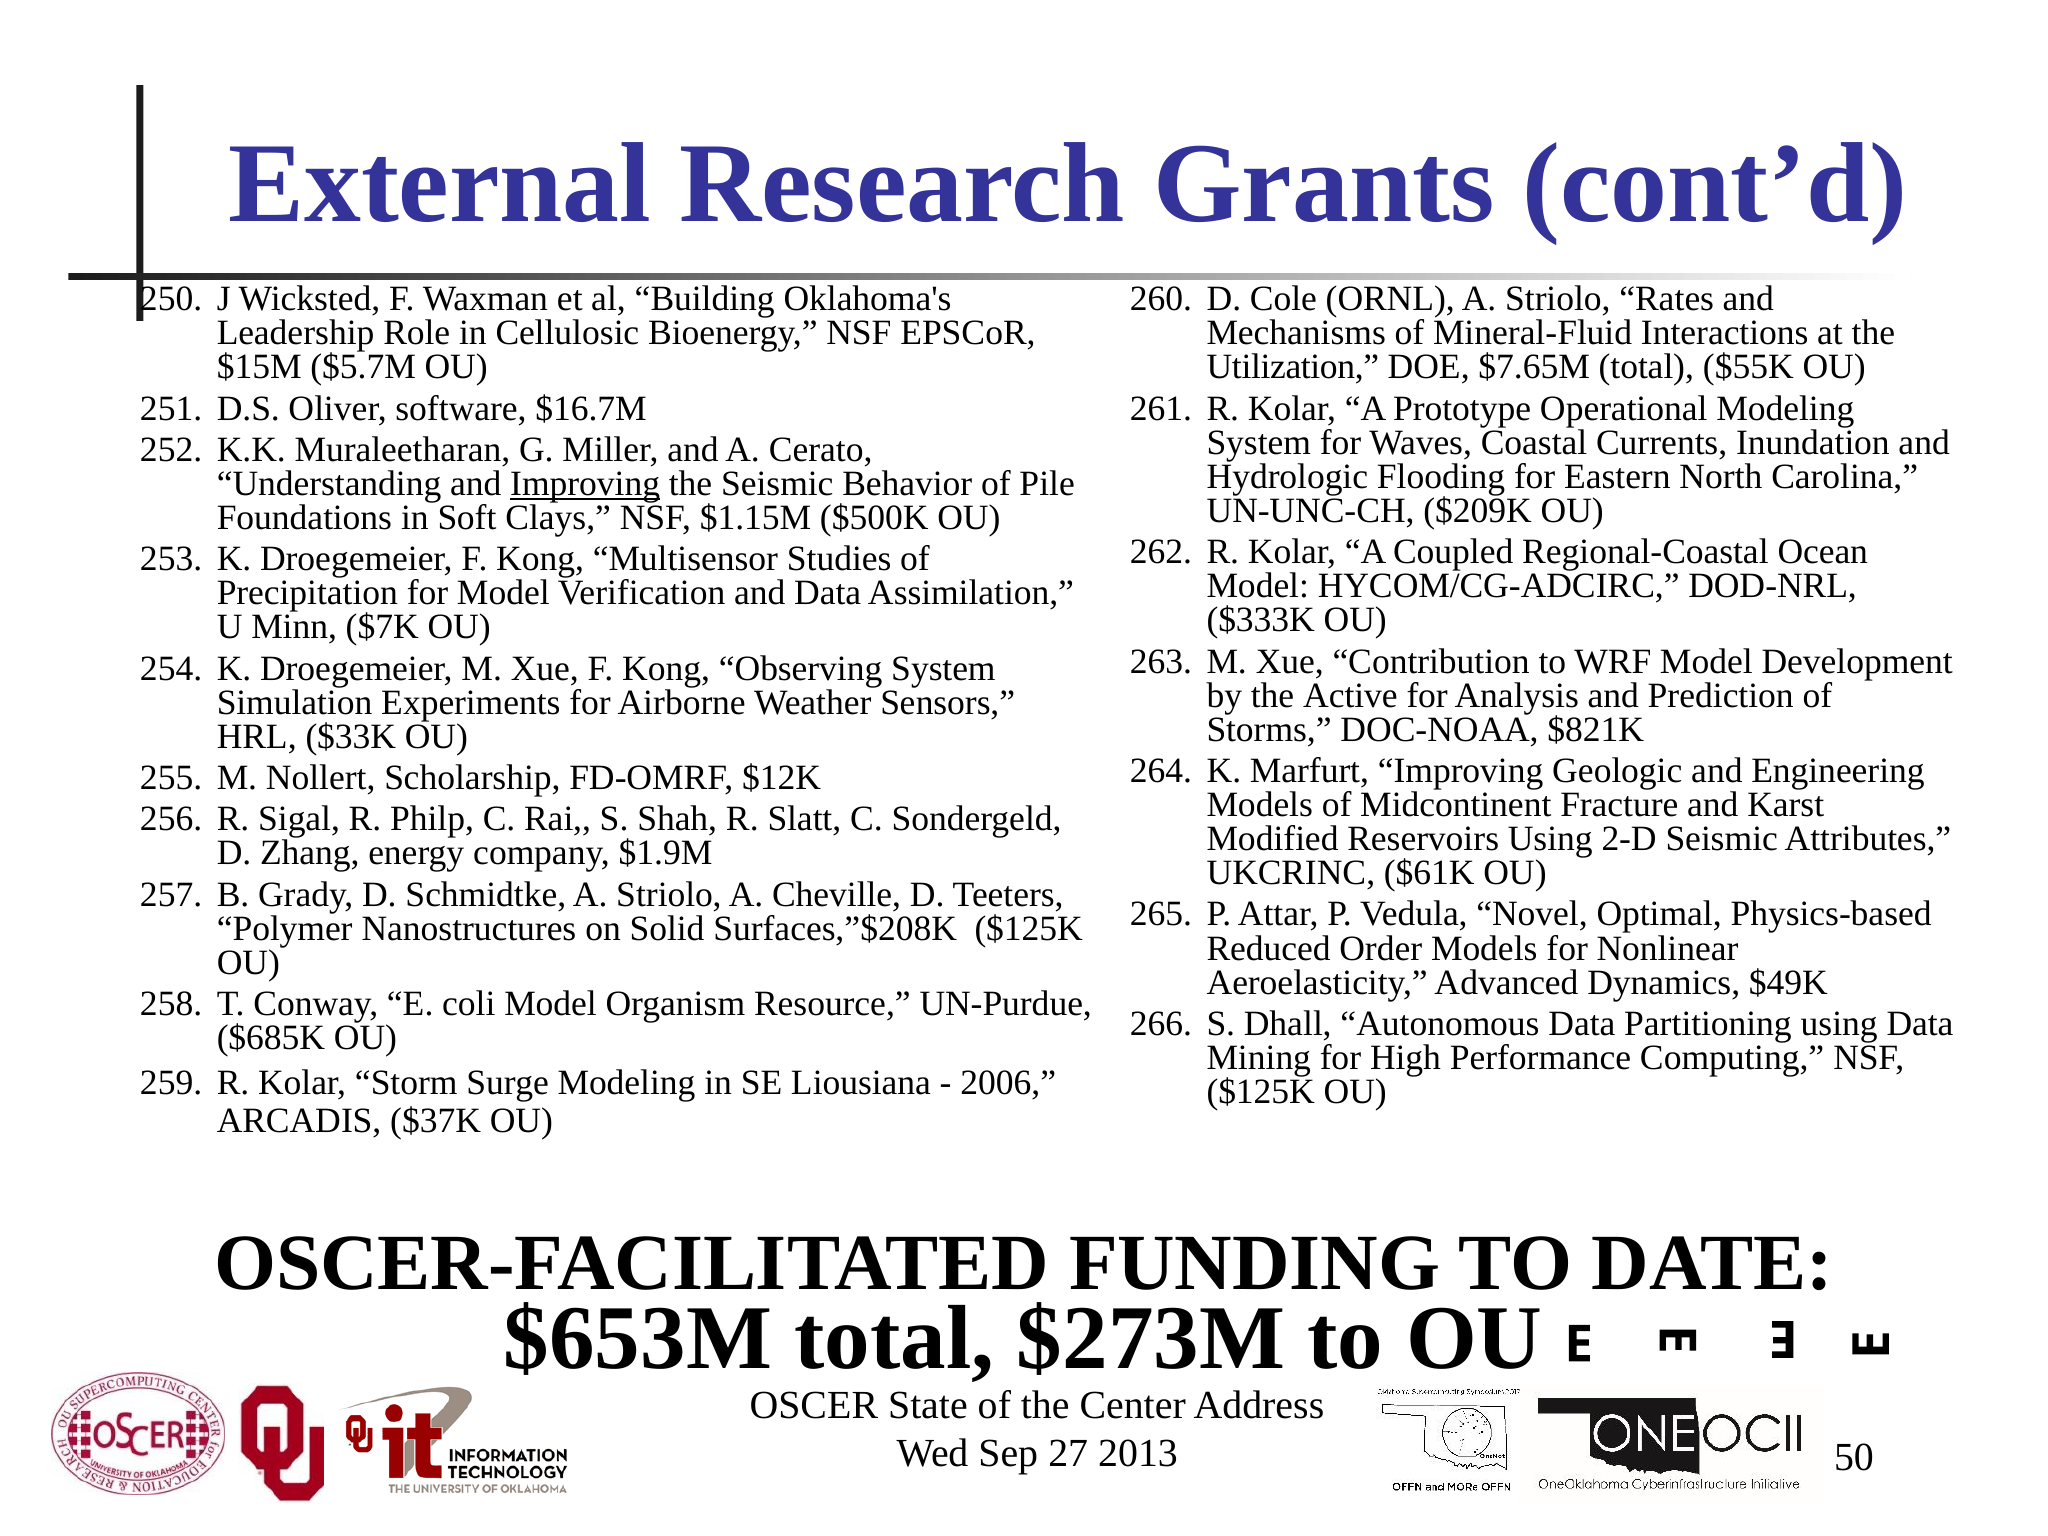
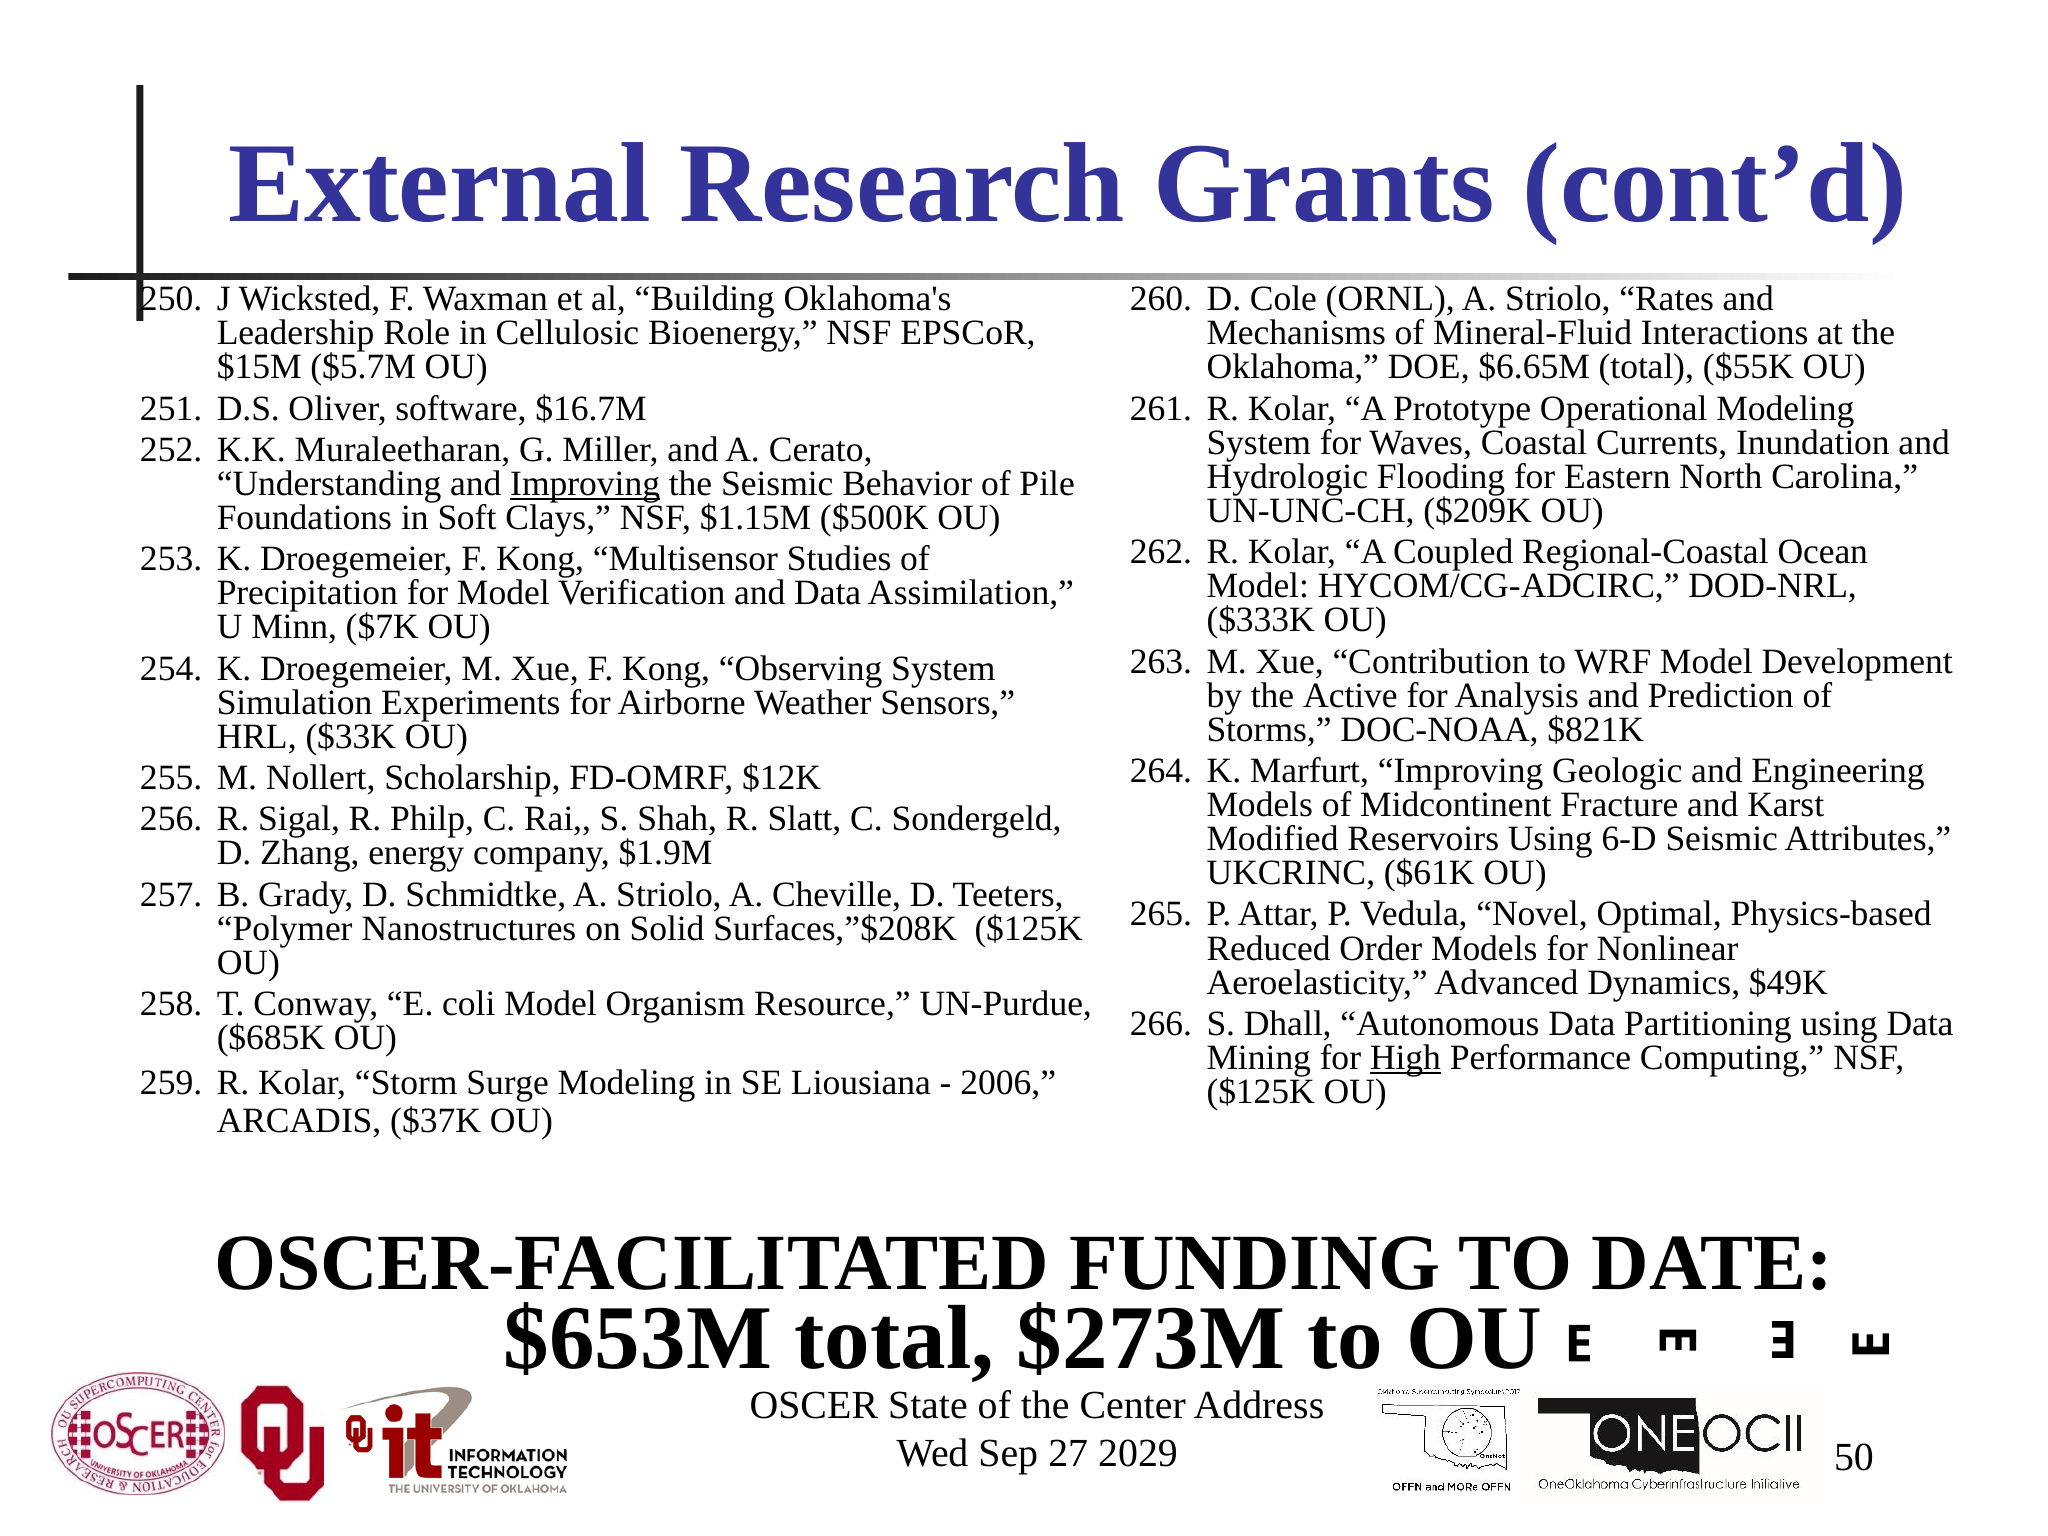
Utilization: Utilization -> Oklahoma
$7.65M: $7.65M -> $6.65M
2-D: 2-D -> 6-D
High underline: none -> present
2013: 2013 -> 2029
